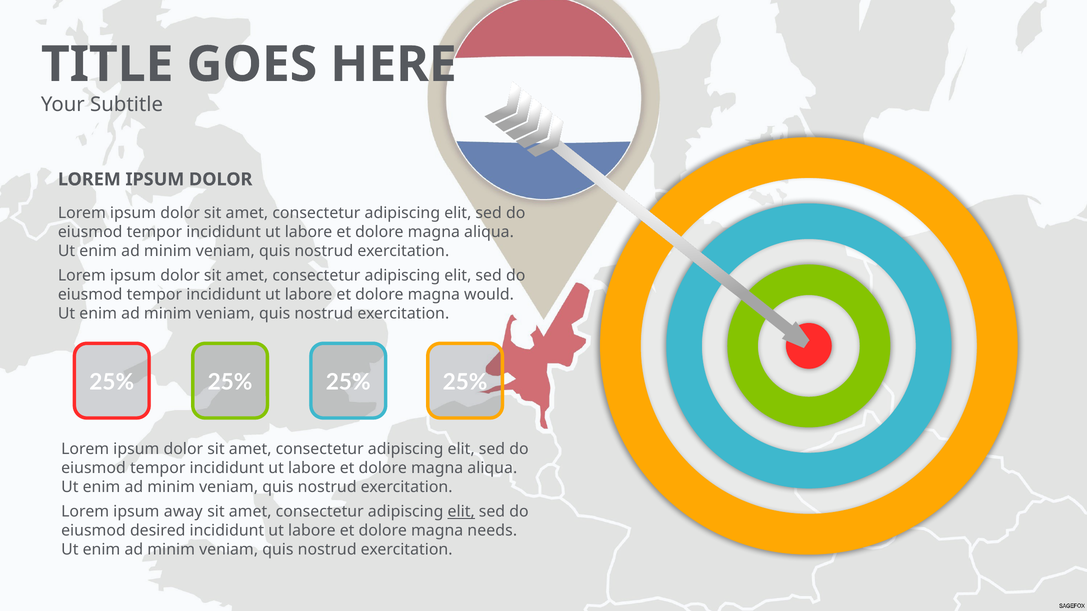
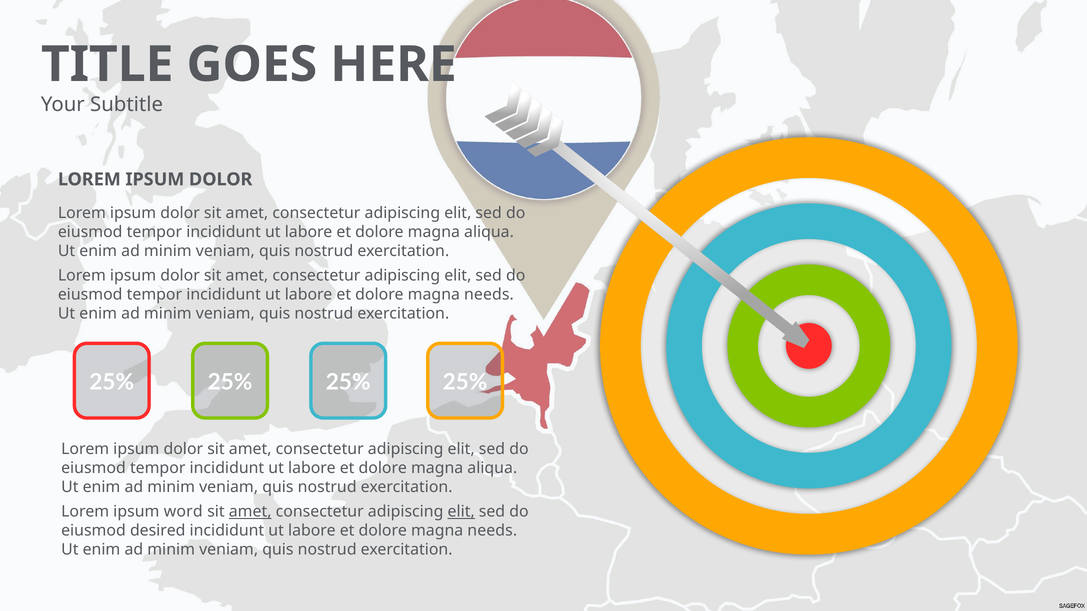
would at (489, 295): would -> needs
away: away -> word
amet at (250, 512) underline: none -> present
